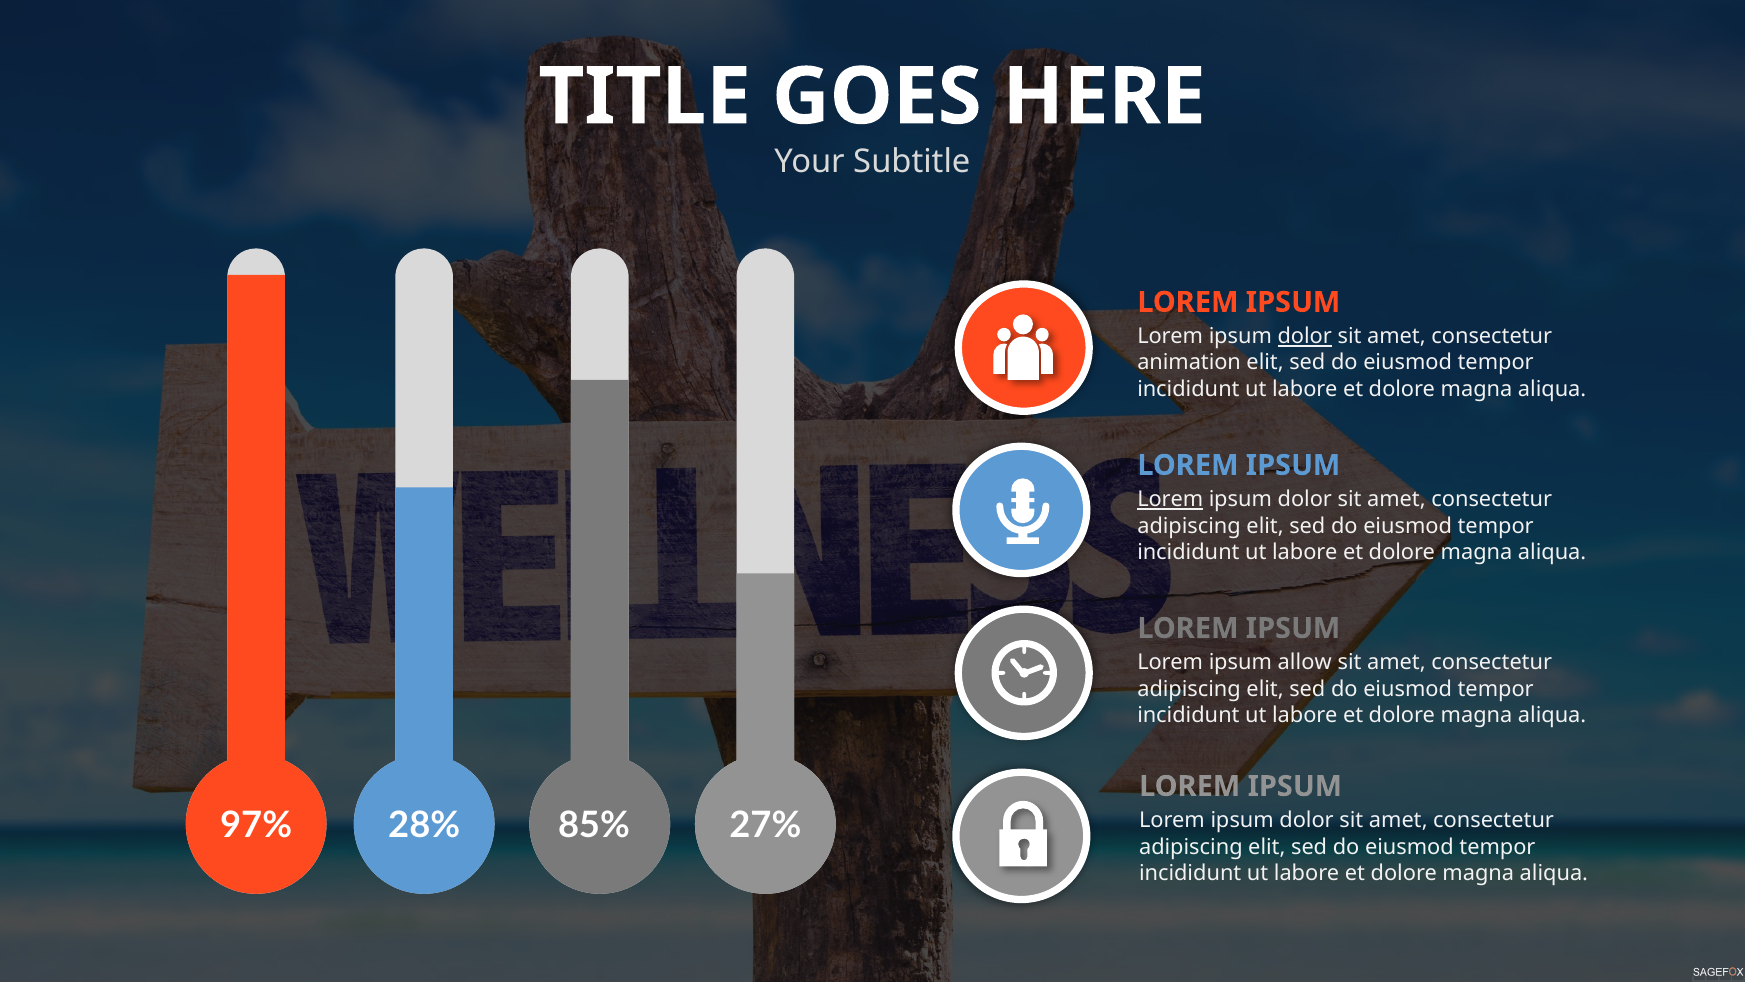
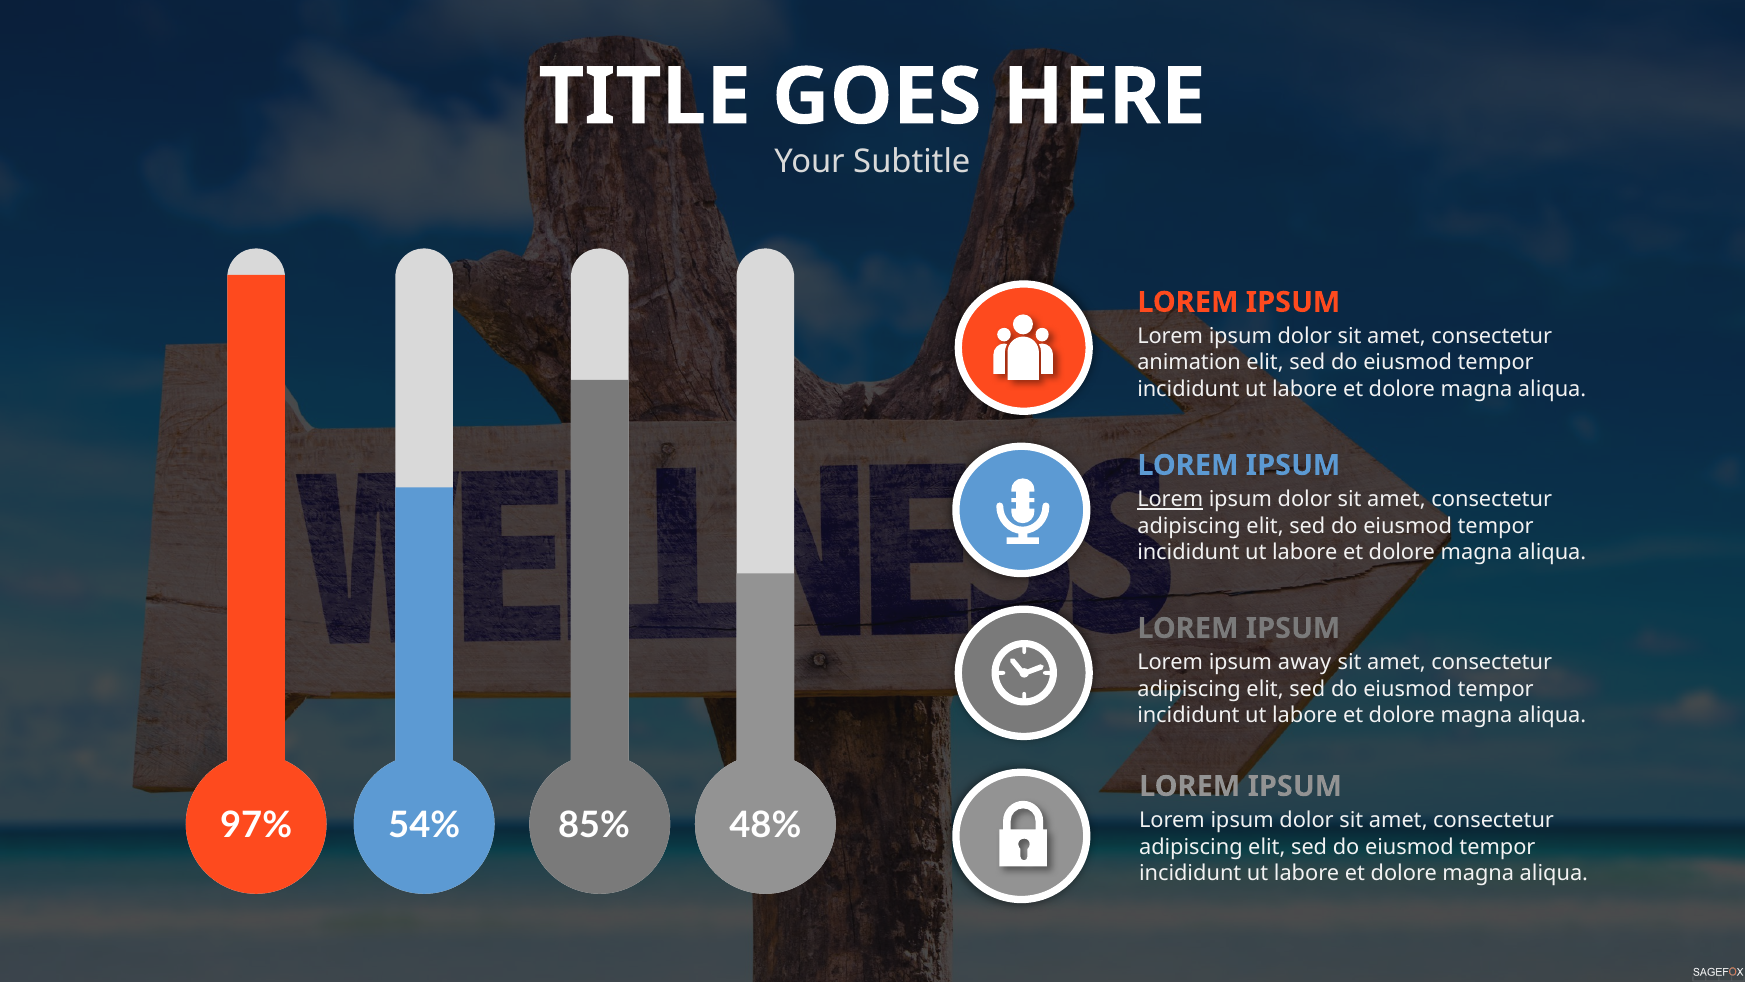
dolor at (1305, 336) underline: present -> none
allow: allow -> away
28%: 28% -> 54%
27%: 27% -> 48%
